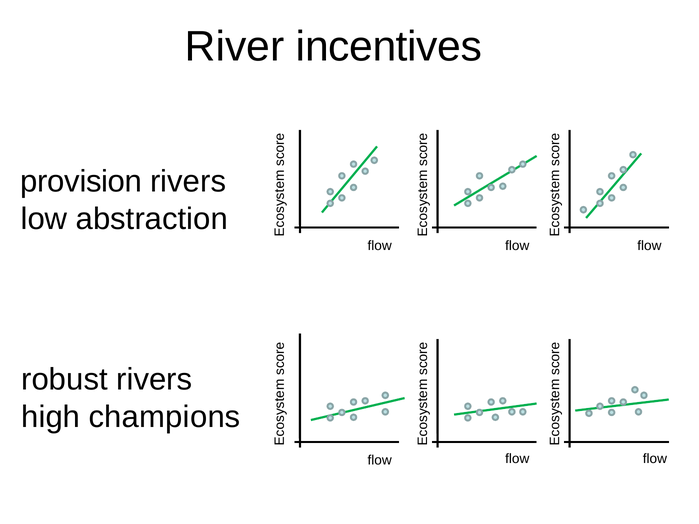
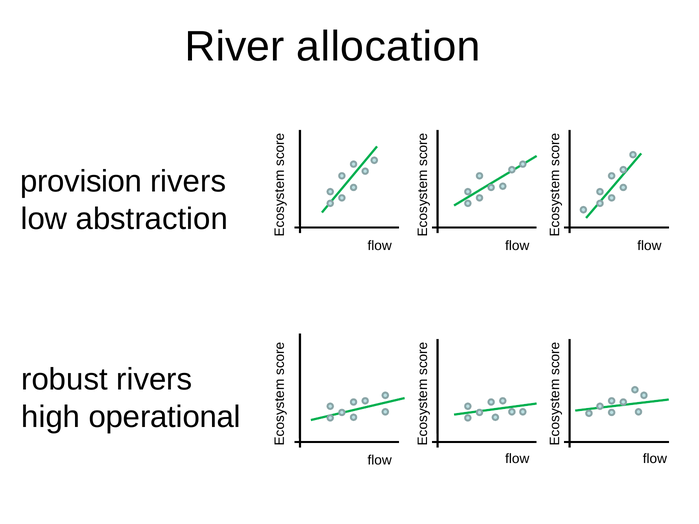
incentives: incentives -> allocation
champions: champions -> operational
